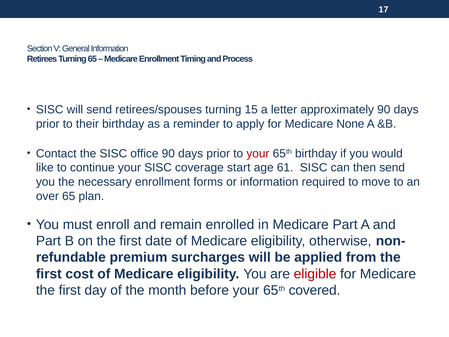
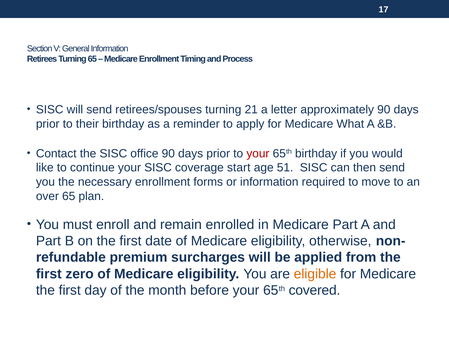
15: 15 -> 21
None: None -> What
61: 61 -> 51
cost: cost -> zero
eligible colour: red -> orange
